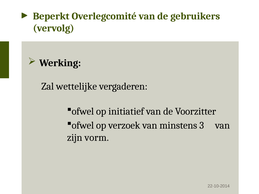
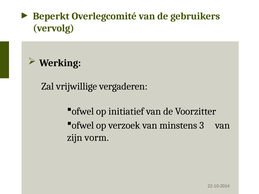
wettelijke: wettelijke -> vrijwillige
